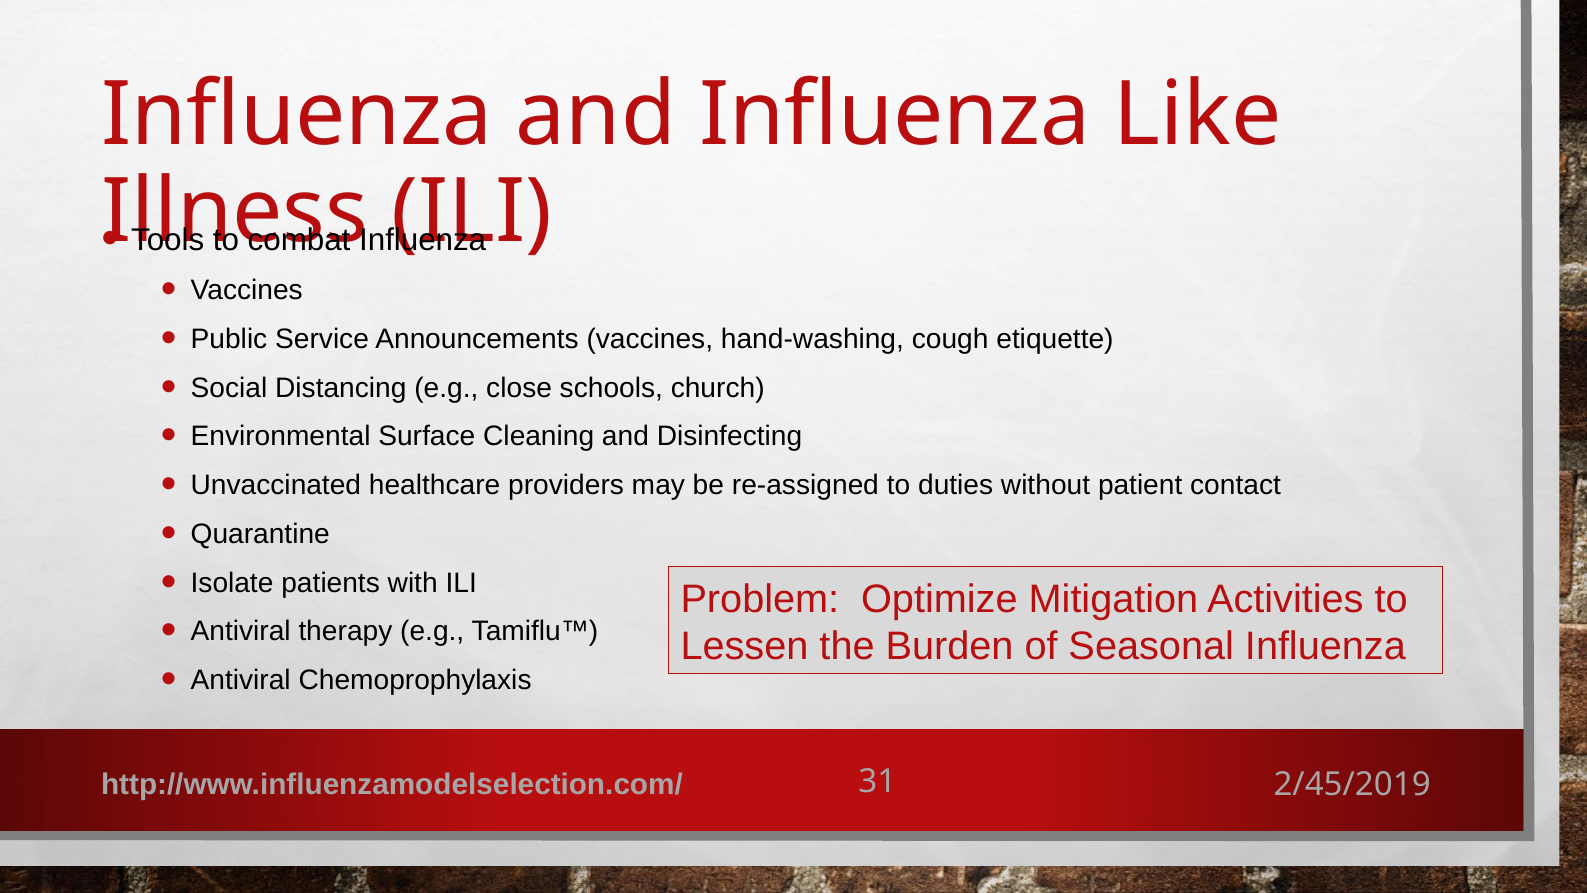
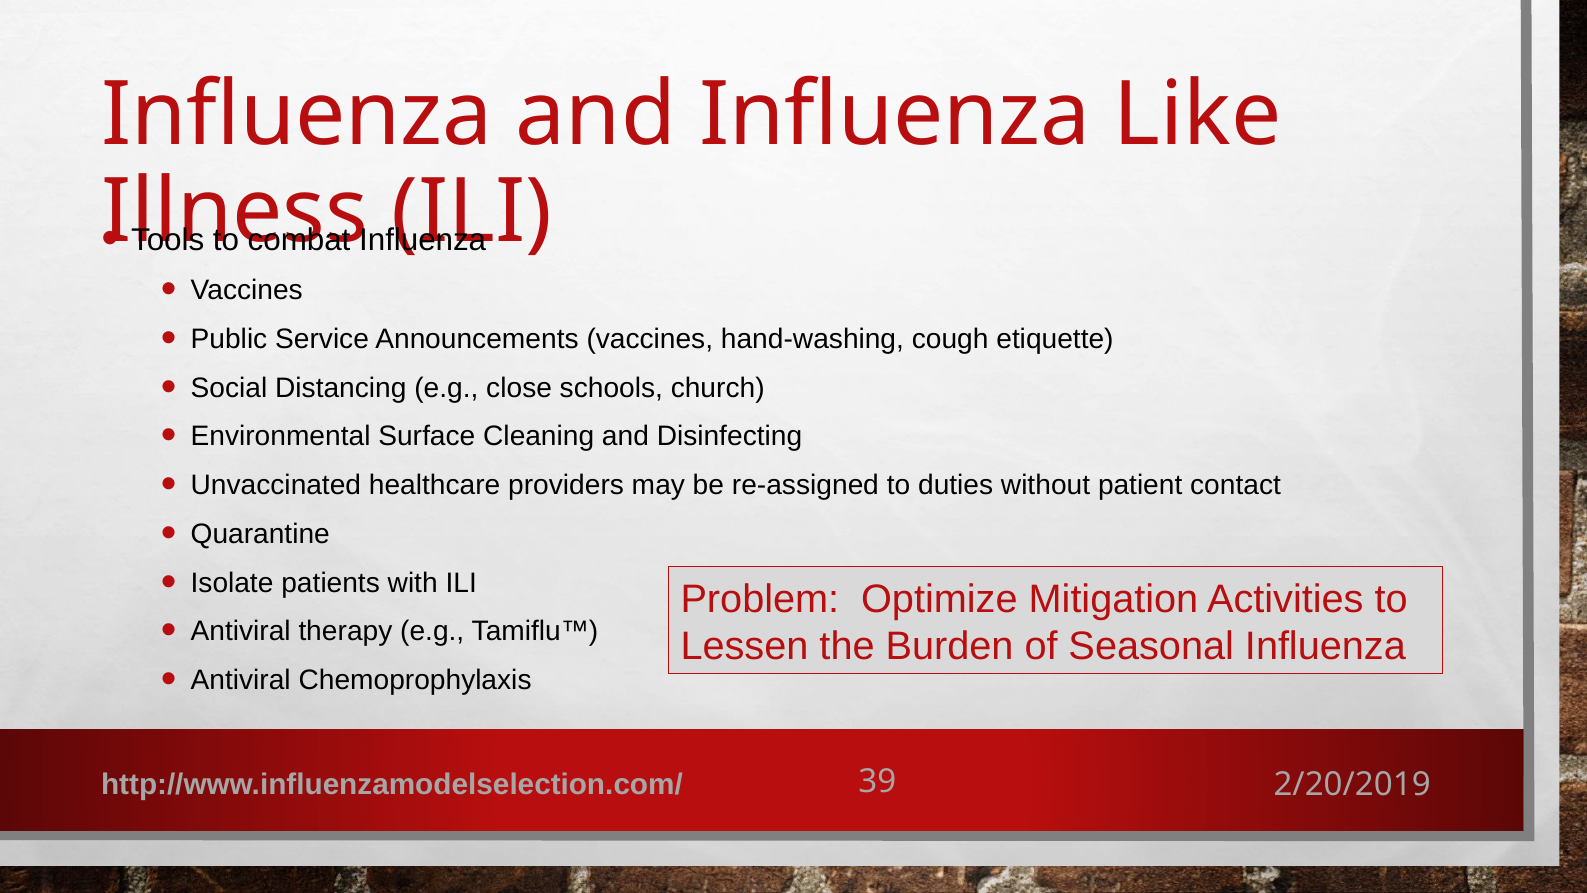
31: 31 -> 39
2/45/2019: 2/45/2019 -> 2/20/2019
